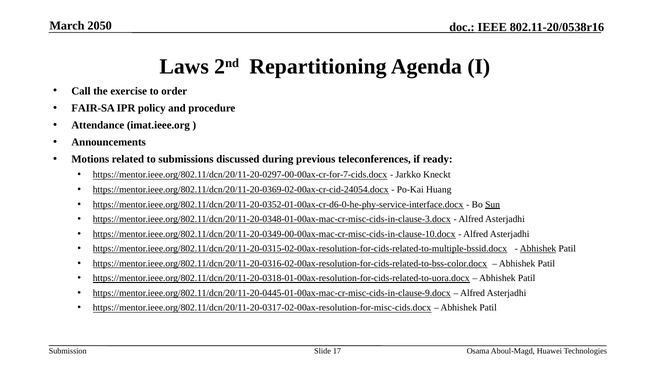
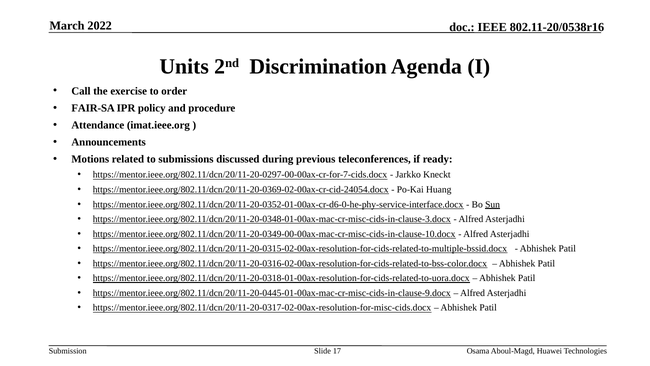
2050: 2050 -> 2022
Laws: Laws -> Units
Repartitioning: Repartitioning -> Discrimination
Abhishek at (538, 248) underline: present -> none
